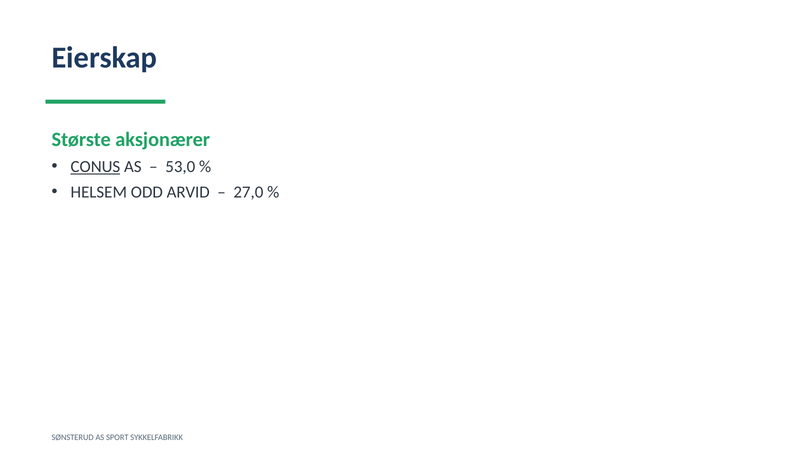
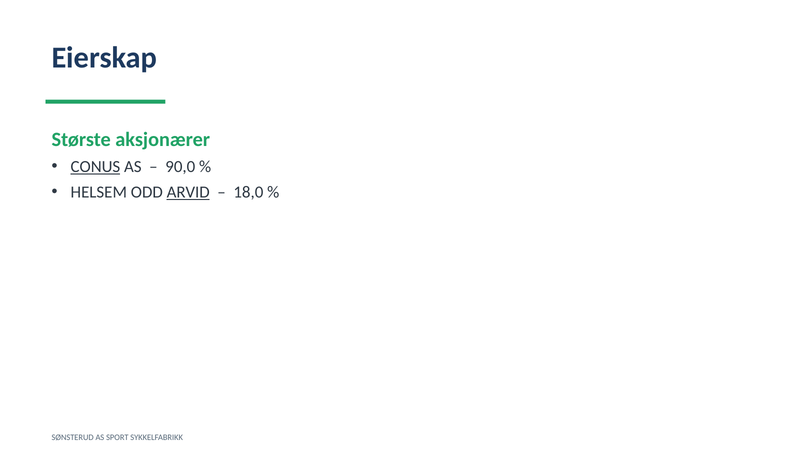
53,0: 53,0 -> 90,0
ARVID underline: none -> present
27,0: 27,0 -> 18,0
